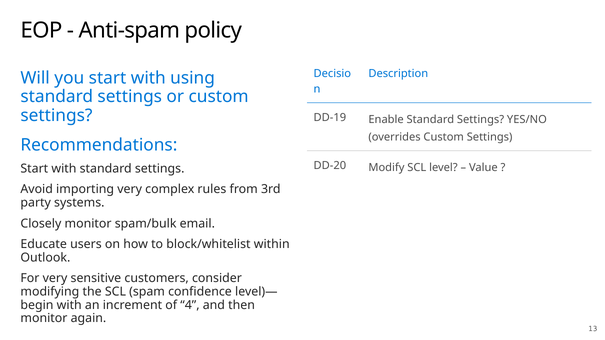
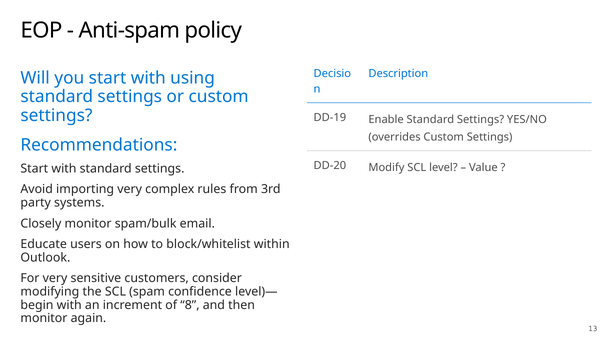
4: 4 -> 8
